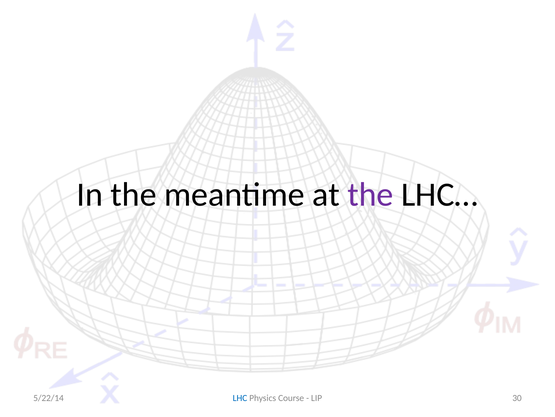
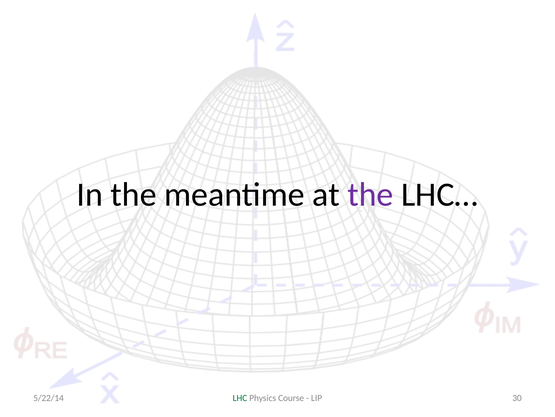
LHC colour: blue -> green
